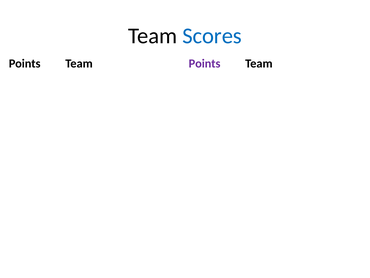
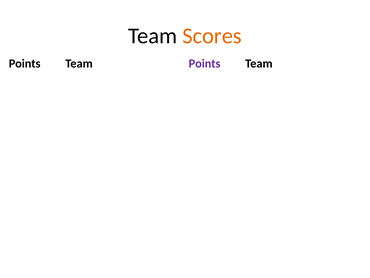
Scores colour: blue -> orange
